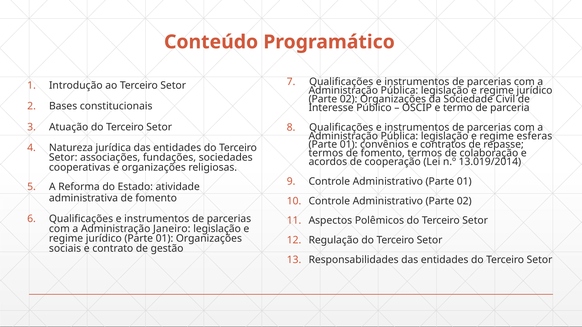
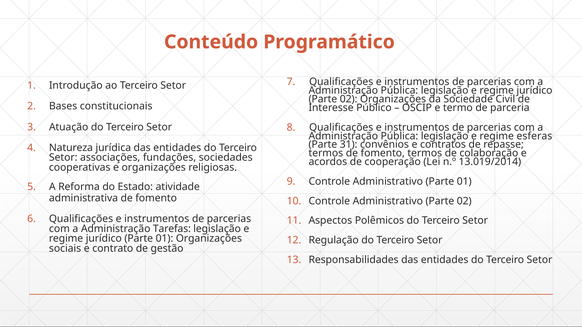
01 at (349, 145): 01 -> 31
Janeiro: Janeiro -> Tarefas
